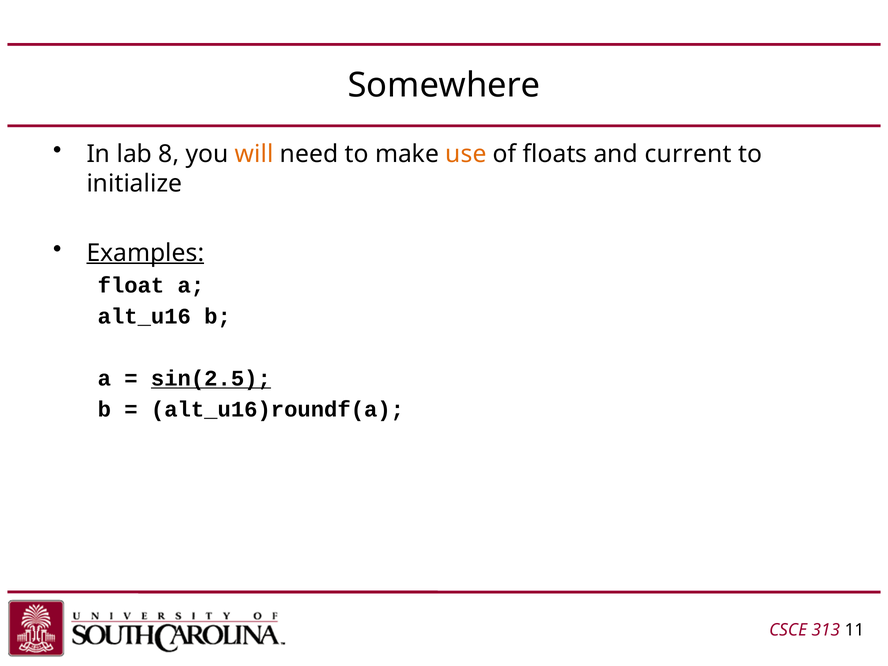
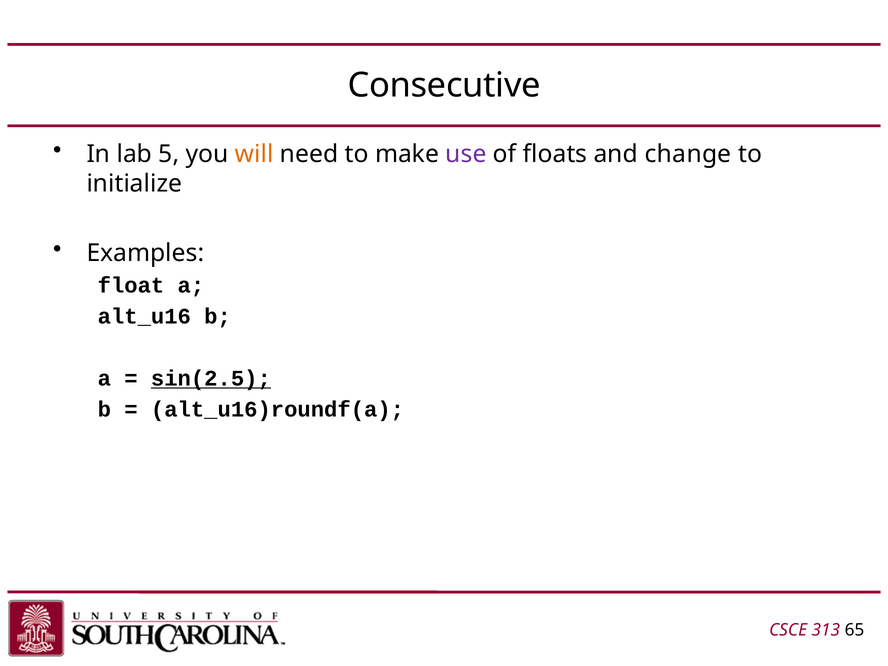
Somewhere: Somewhere -> Consecutive
8: 8 -> 5
use colour: orange -> purple
current: current -> change
Examples underline: present -> none
11: 11 -> 65
